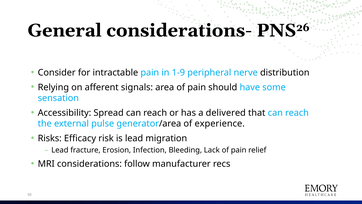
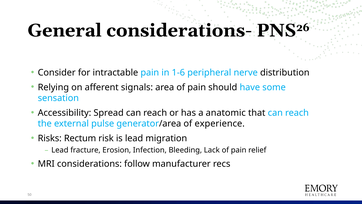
1-9: 1-9 -> 1-6
delivered: delivered -> anatomic
Efficacy: Efficacy -> Rectum
